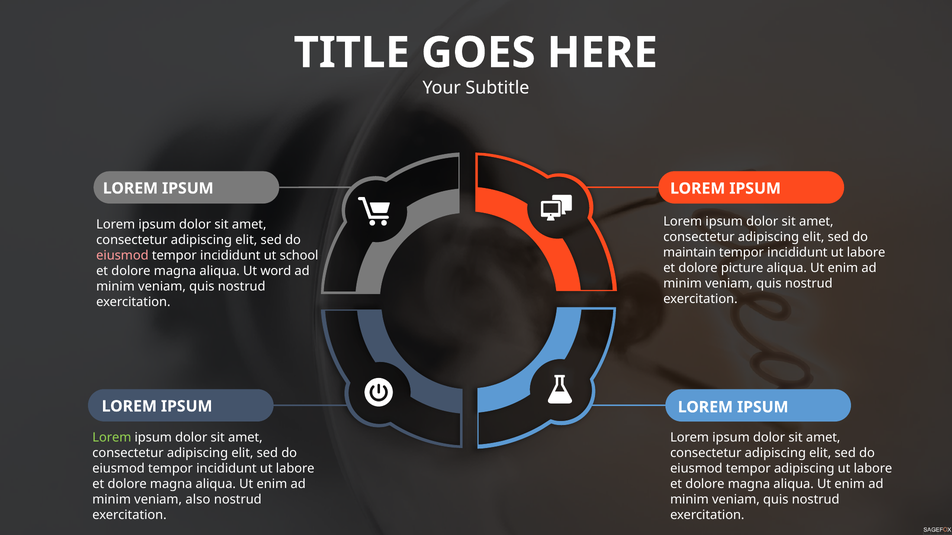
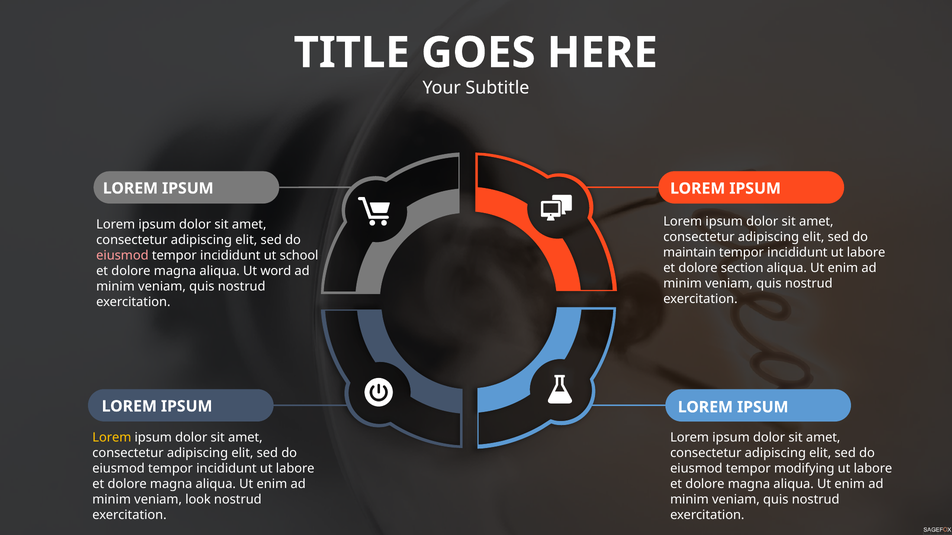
picture: picture -> section
Lorem at (112, 438) colour: light green -> yellow
tempor adipiscing: adipiscing -> modifying
also: also -> look
